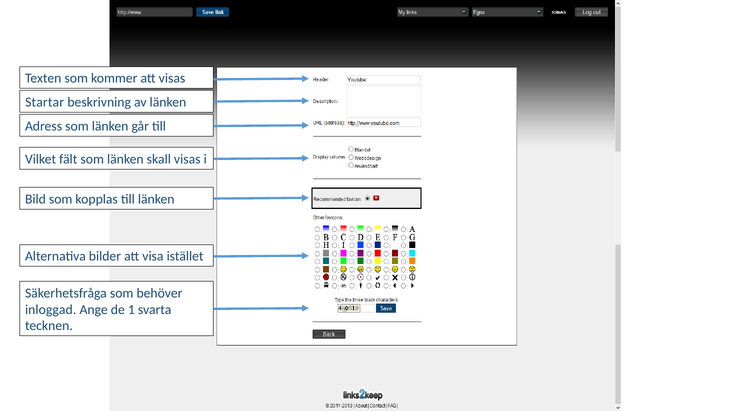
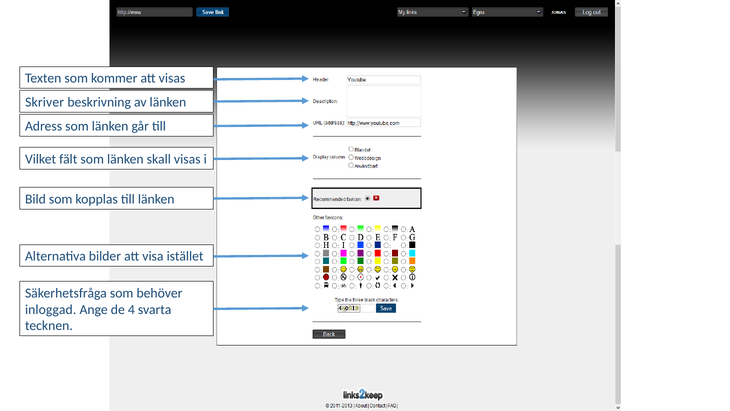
Startar: Startar -> Skriver
1: 1 -> 4
